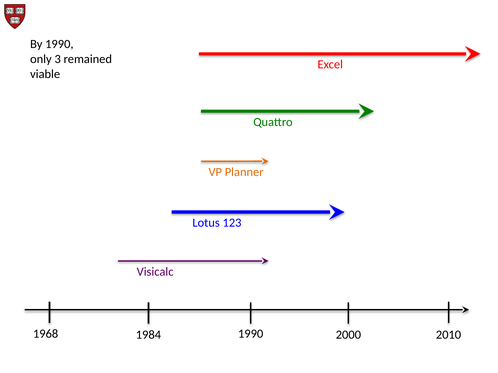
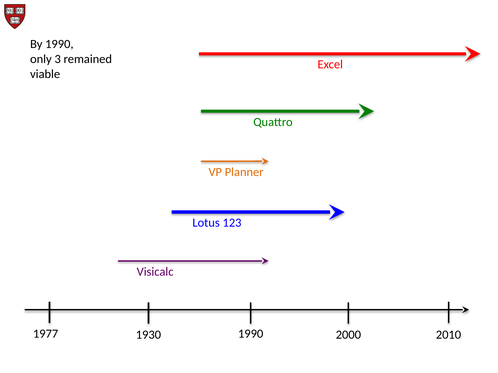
1968: 1968 -> 1977
1984: 1984 -> 1930
